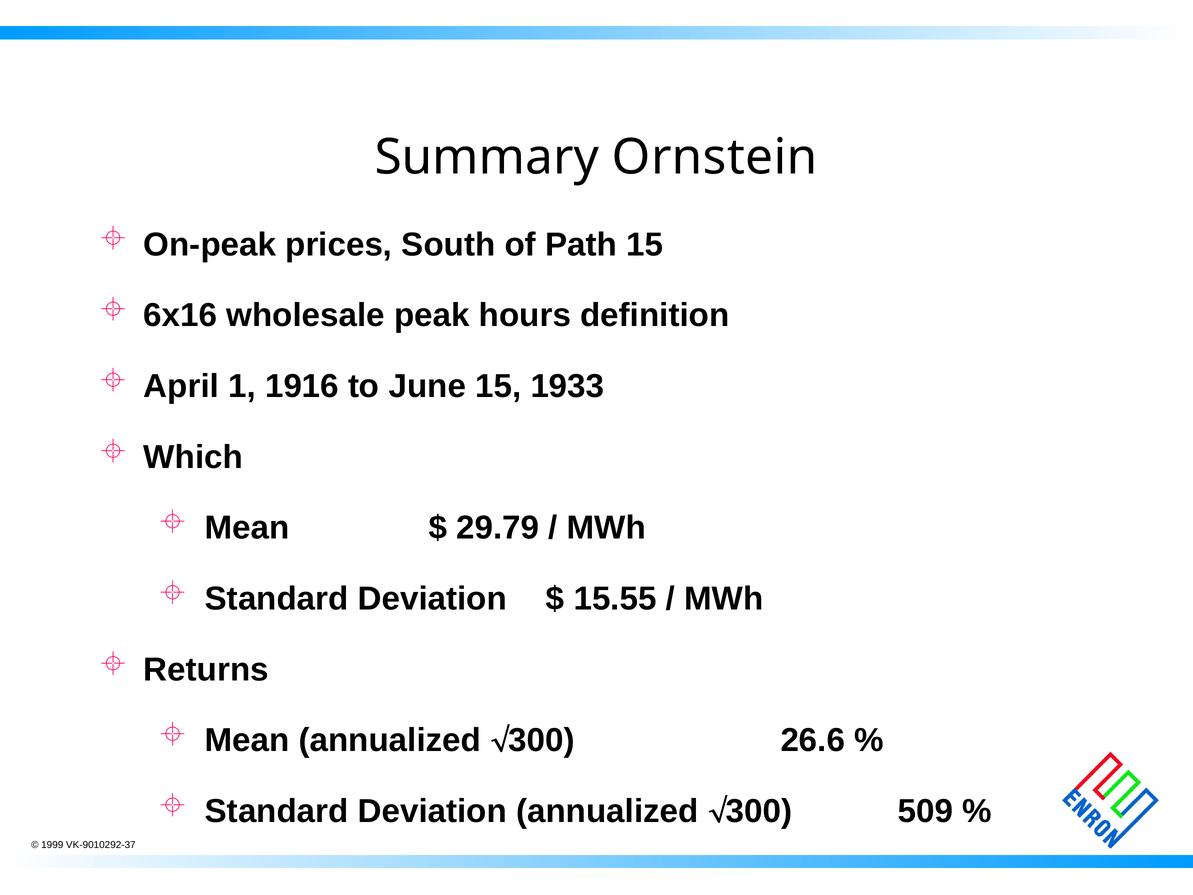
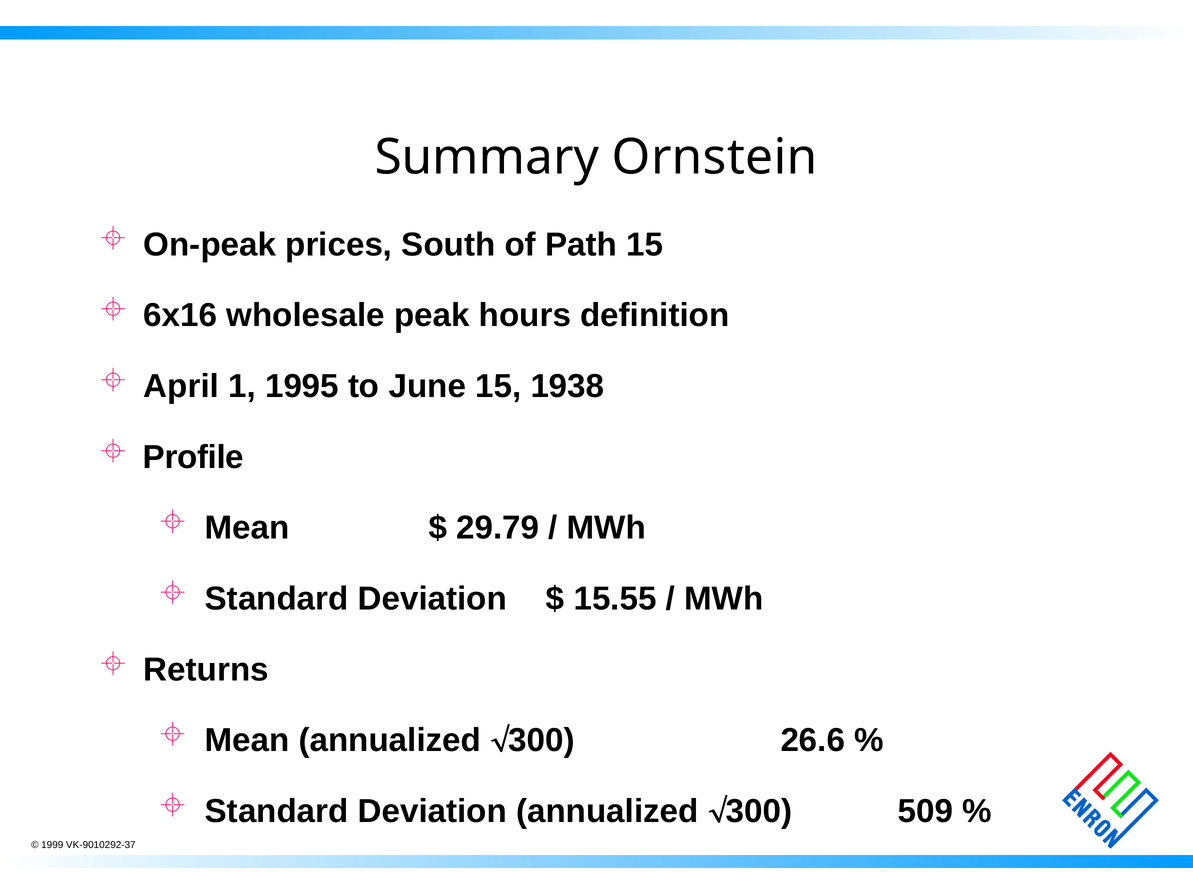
1916: 1916 -> 1995
1933: 1933 -> 1938
Which: Which -> Profile
